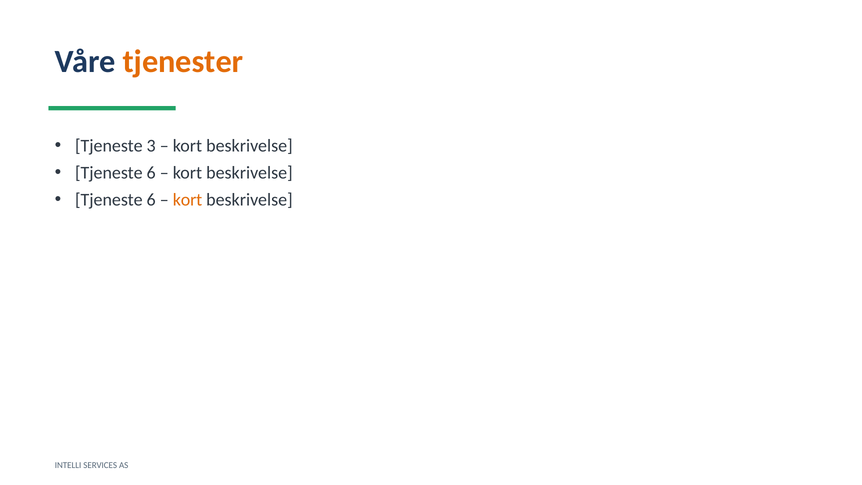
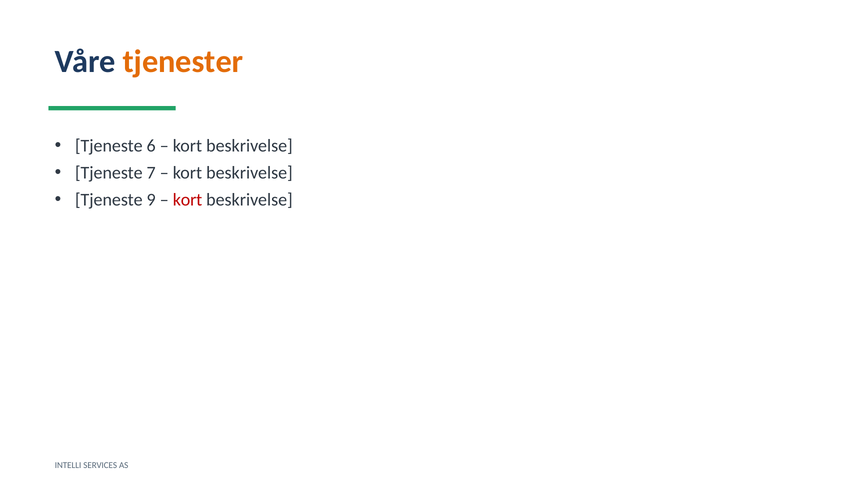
3: 3 -> 6
6 at (151, 173): 6 -> 7
6 at (151, 200): 6 -> 9
kort at (188, 200) colour: orange -> red
